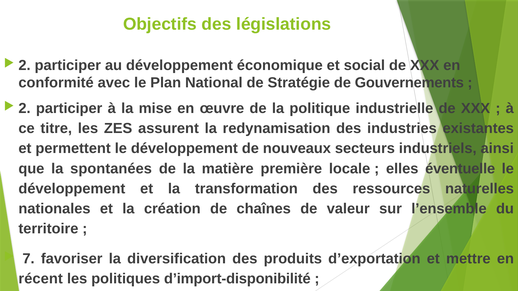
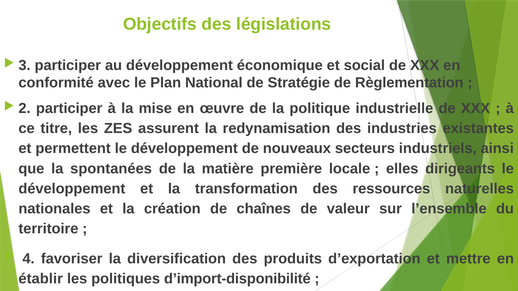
2 at (25, 65): 2 -> 3
Gouvernements: Gouvernements -> Règlementation
éventuelle: éventuelle -> dirigeants
7: 7 -> 4
récent: récent -> établir
